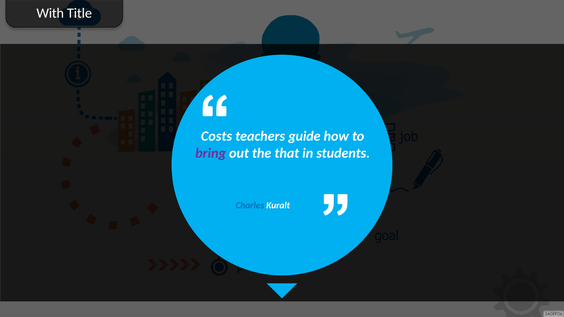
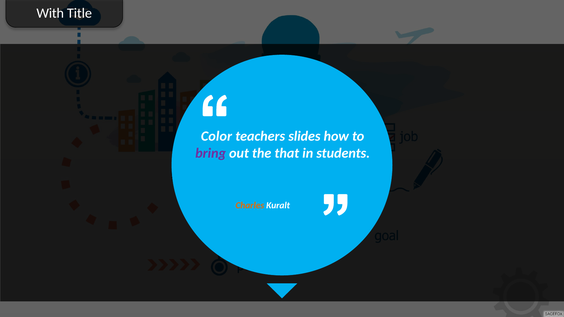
Costs: Costs -> Color
guide: guide -> slides
Charles colour: blue -> orange
